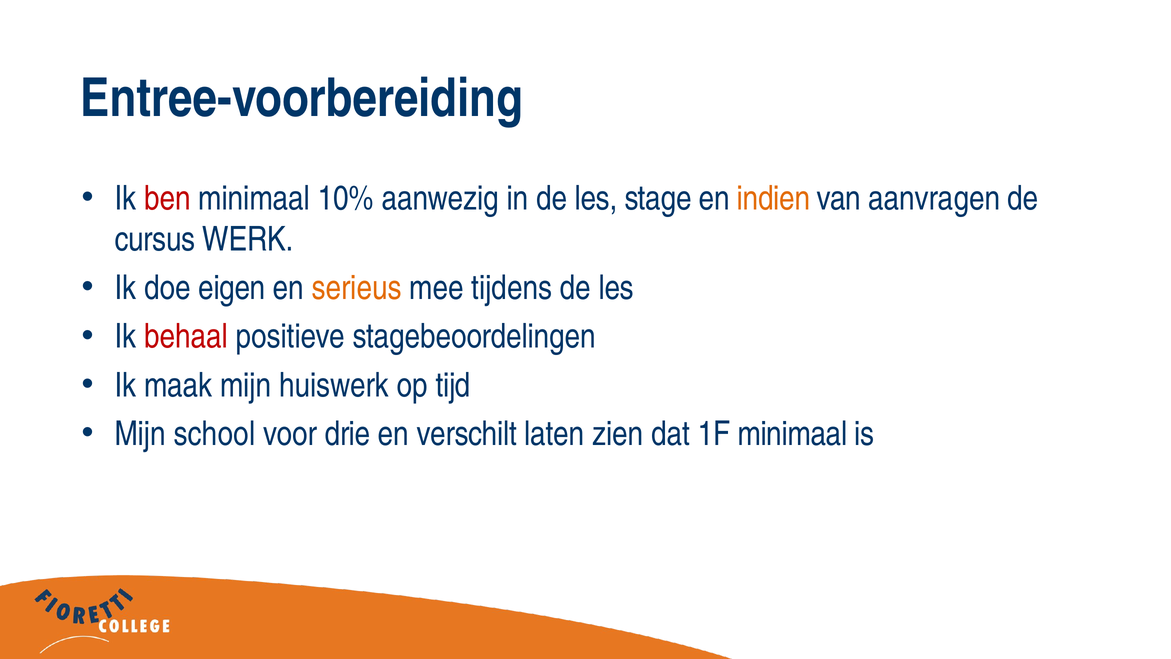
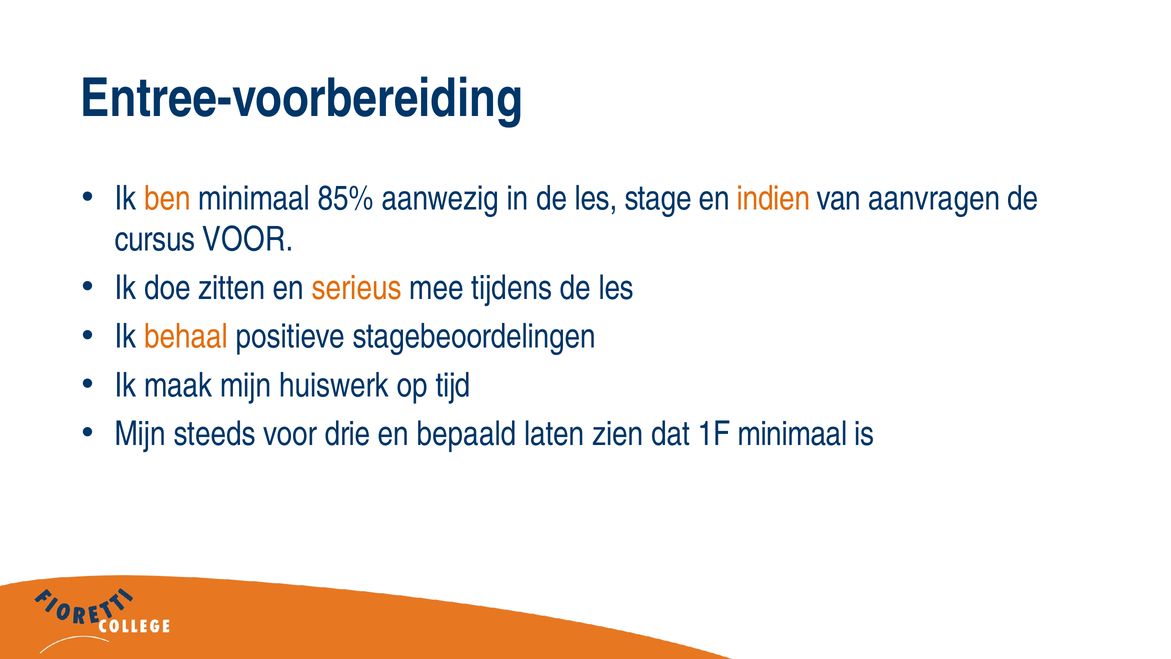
ben colour: red -> orange
10%: 10% -> 85%
cursus WERK: WERK -> VOOR
eigen: eigen -> zitten
behaal colour: red -> orange
school: school -> steeds
verschilt: verschilt -> bepaald
